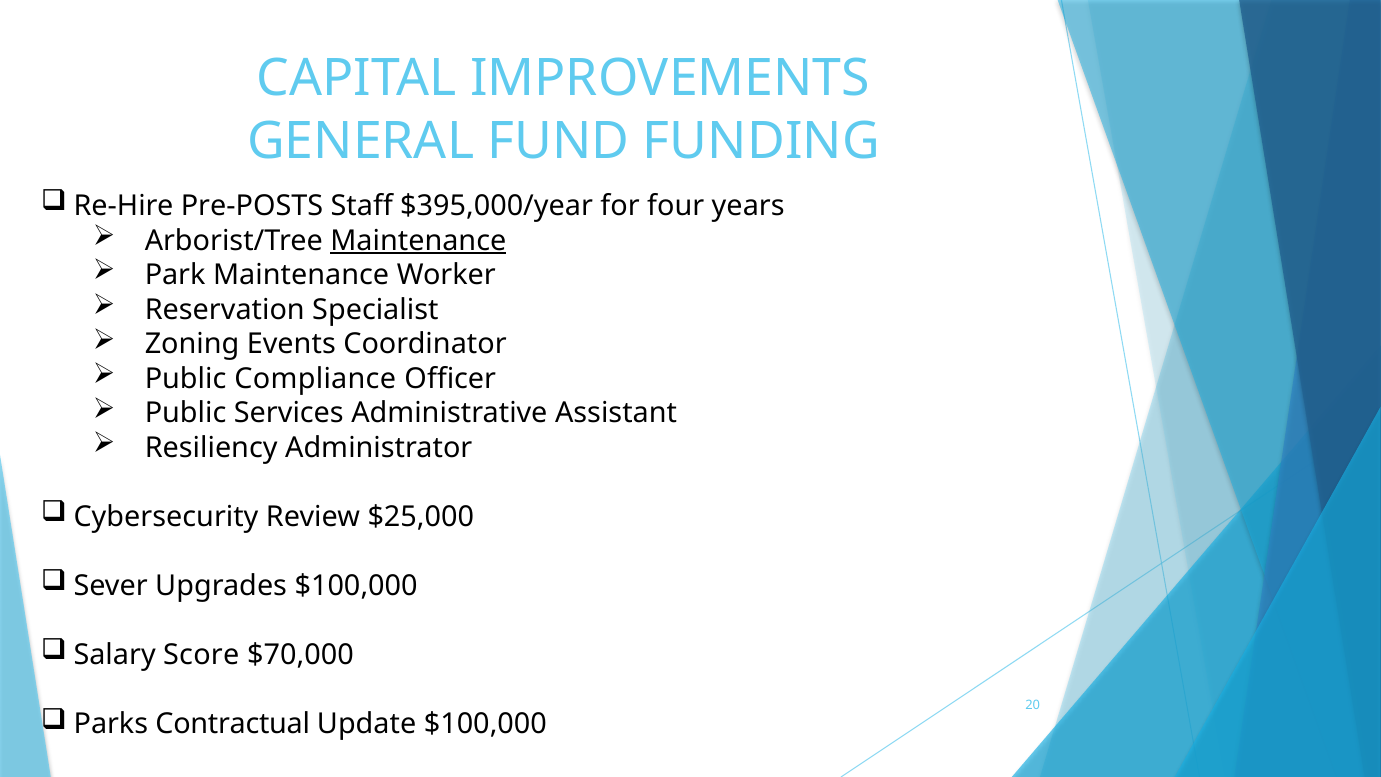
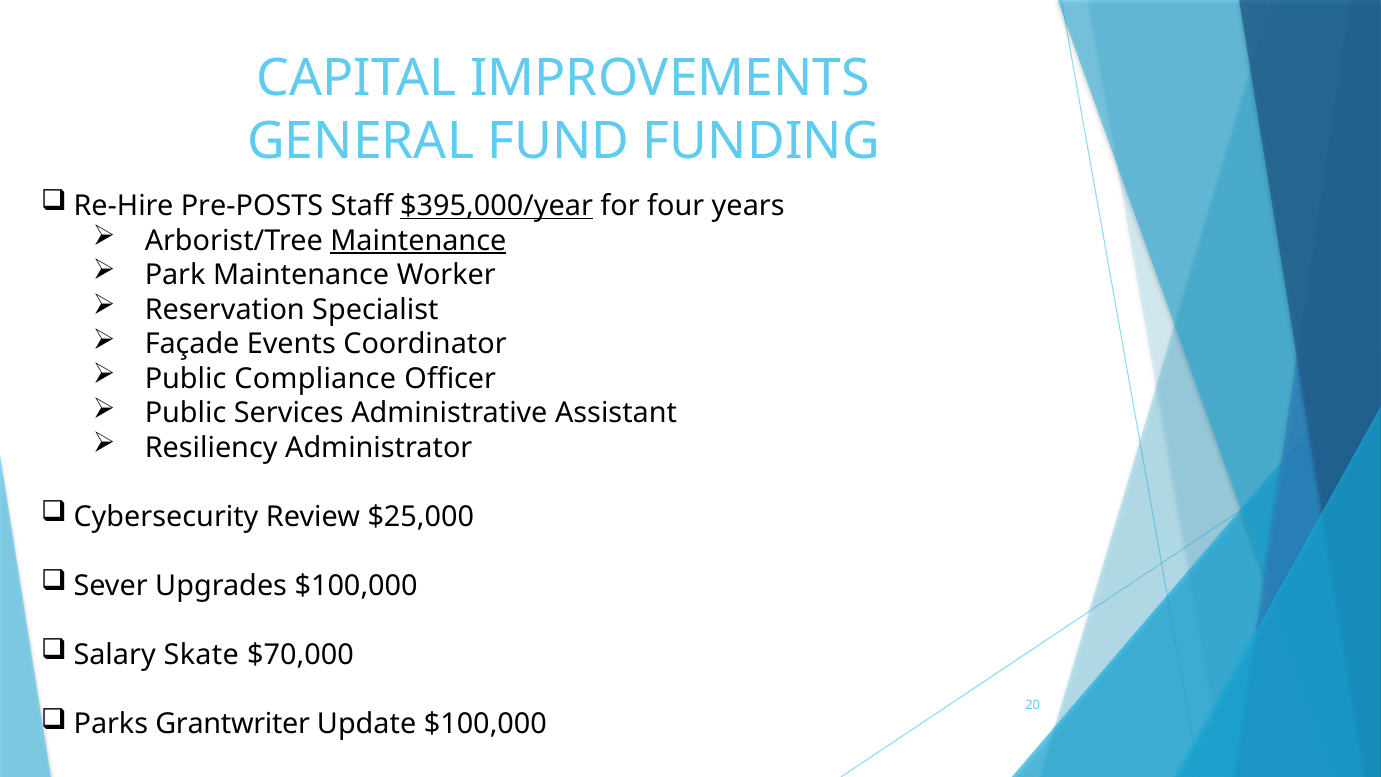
$395,000/year underline: none -> present
Zoning: Zoning -> Façade
Score: Score -> Skate
Contractual: Contractual -> Grantwriter
